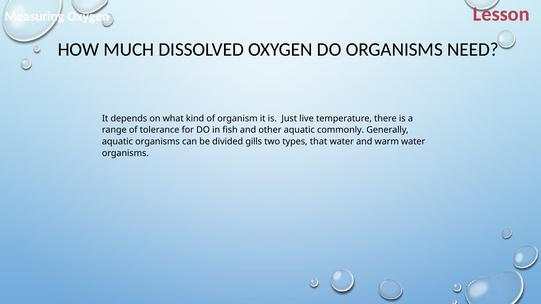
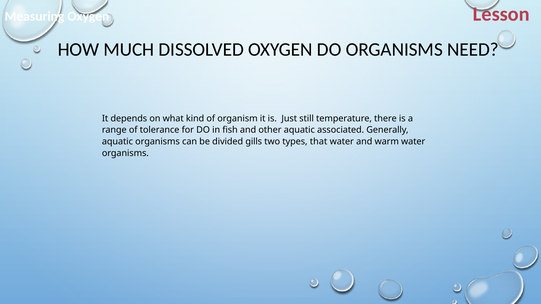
live: live -> still
commonly: commonly -> associated
